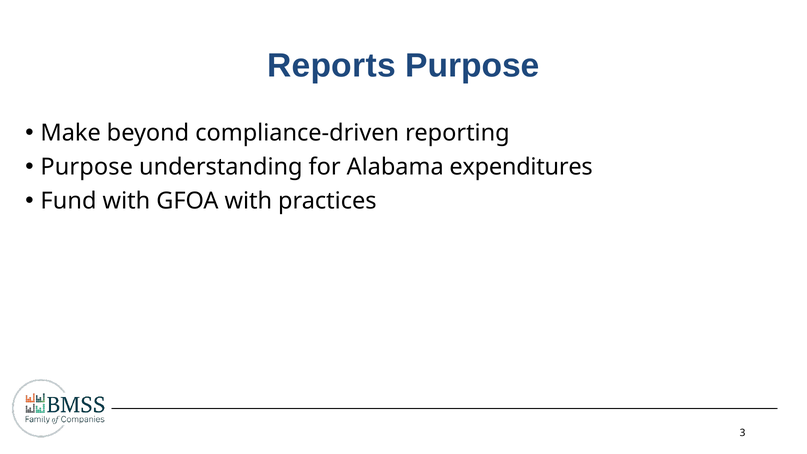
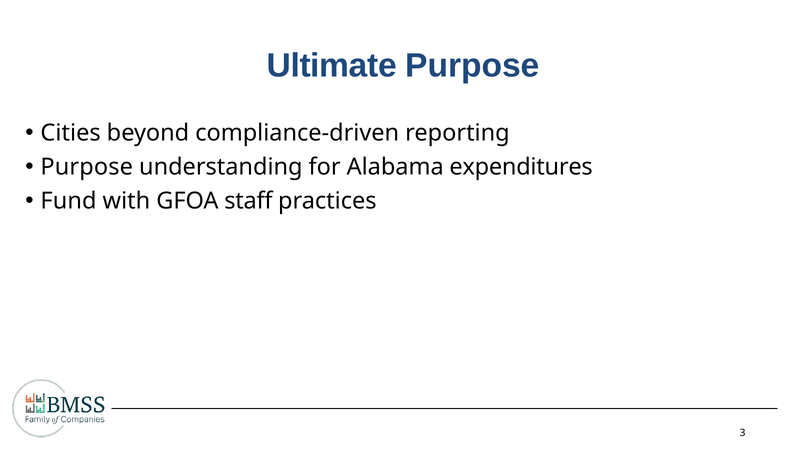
Reports: Reports -> Ultimate
Make: Make -> Cities
GFOA with: with -> staff
